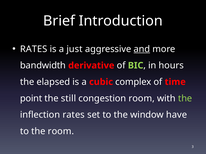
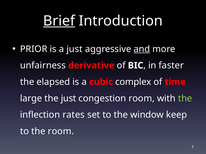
Brief underline: none -> present
RATES at (34, 49): RATES -> PRIOR
bandwidth: bandwidth -> unfairness
BIC colour: light green -> white
hours: hours -> faster
point: point -> large
the still: still -> just
have: have -> keep
